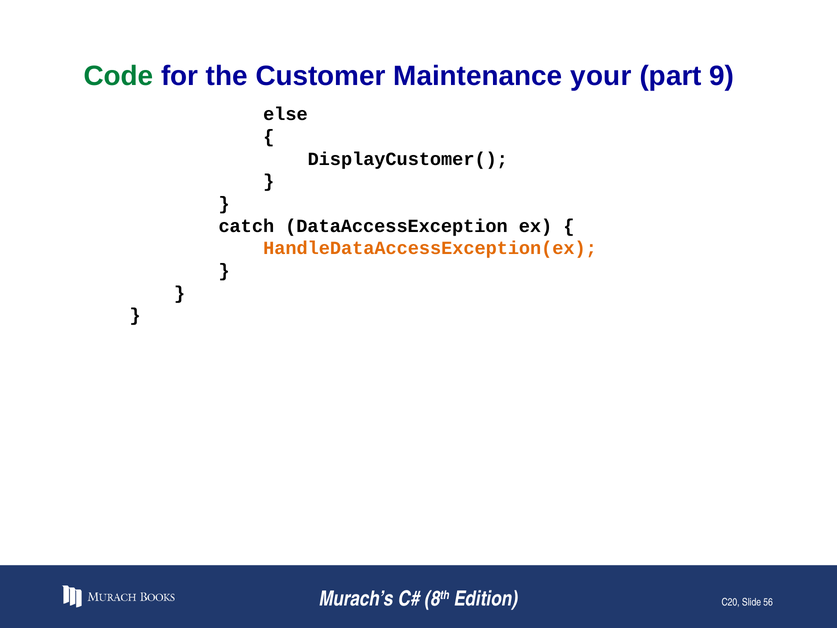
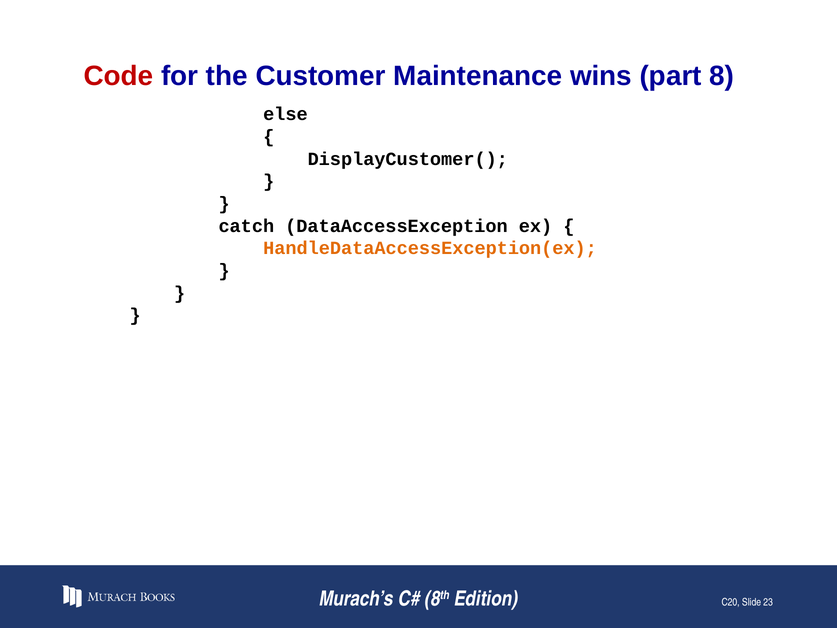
Code colour: green -> red
your: your -> wins
9: 9 -> 8
56: 56 -> 23
